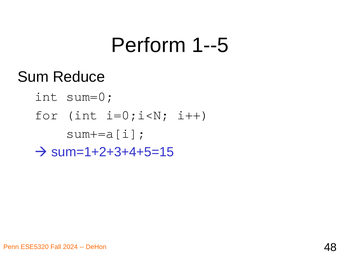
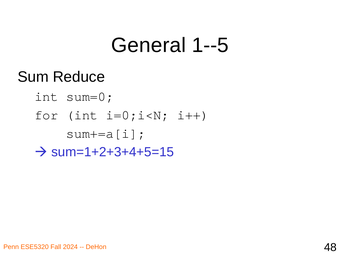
Perform: Perform -> General
